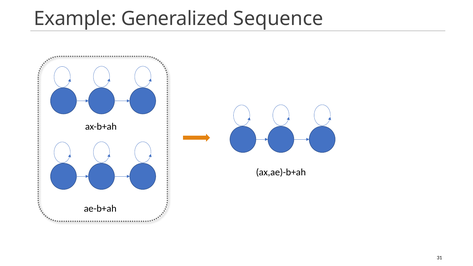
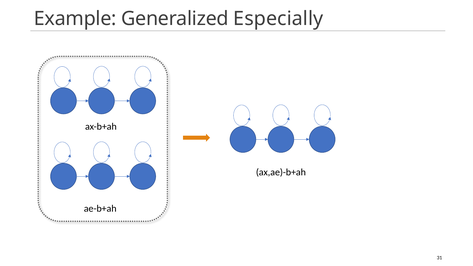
Sequence: Sequence -> Especially
